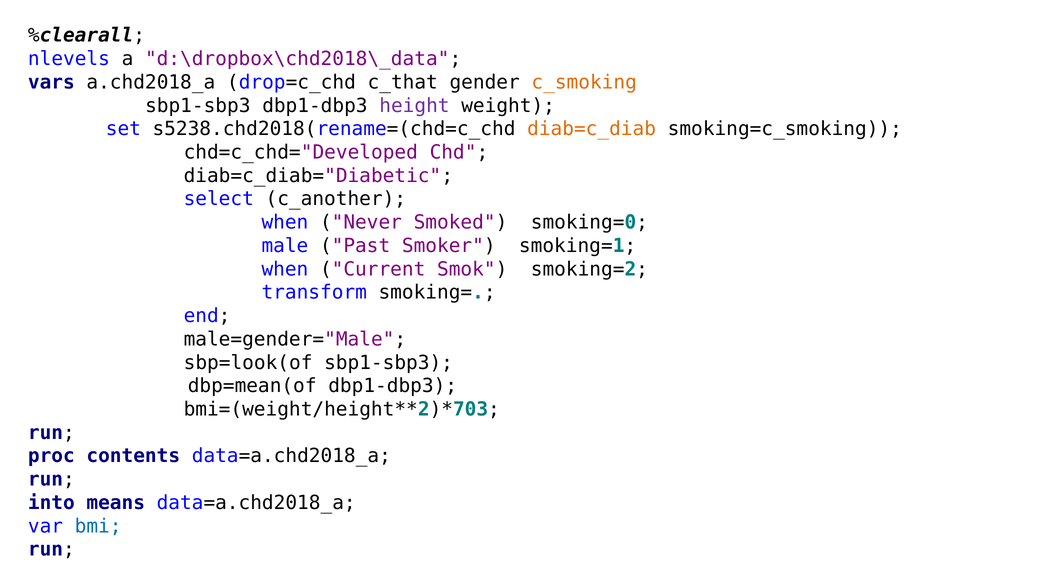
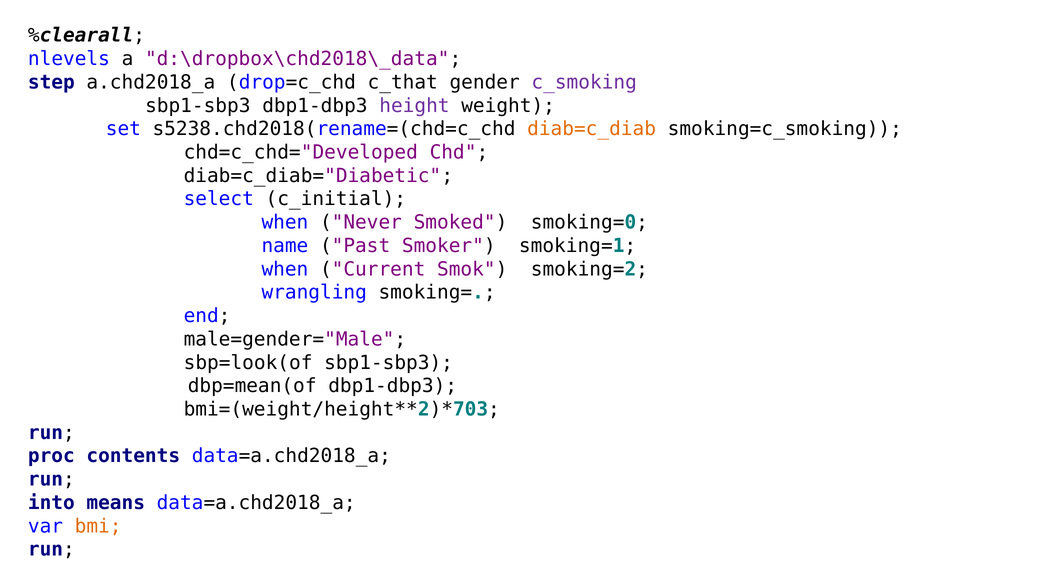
vars: vars -> step
c_smoking colour: orange -> purple
c_another: c_another -> c_initial
male: male -> name
transform: transform -> wrangling
bmi colour: blue -> orange
